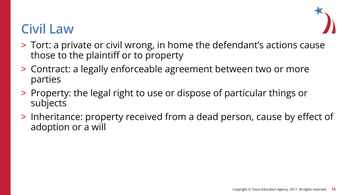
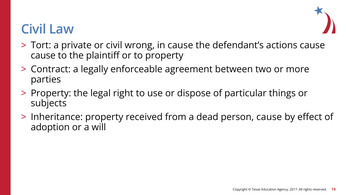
in home: home -> cause
those at (43, 55): those -> cause
